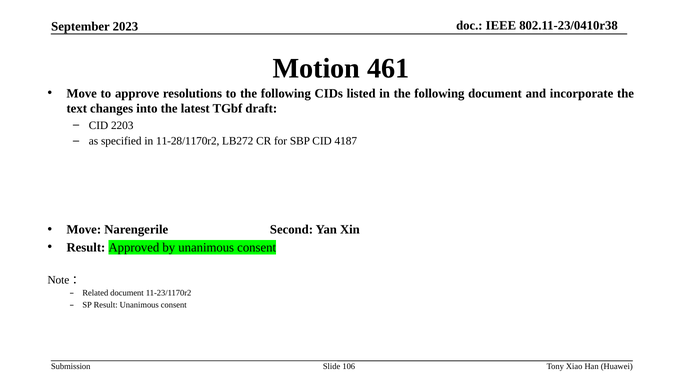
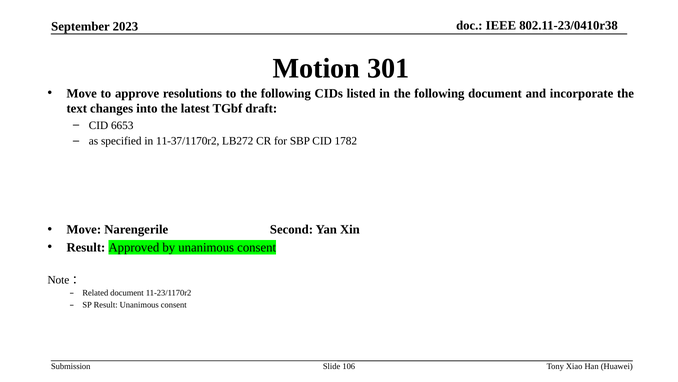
461: 461 -> 301
2203: 2203 -> 6653
11-28/1170r2: 11-28/1170r2 -> 11-37/1170r2
4187: 4187 -> 1782
